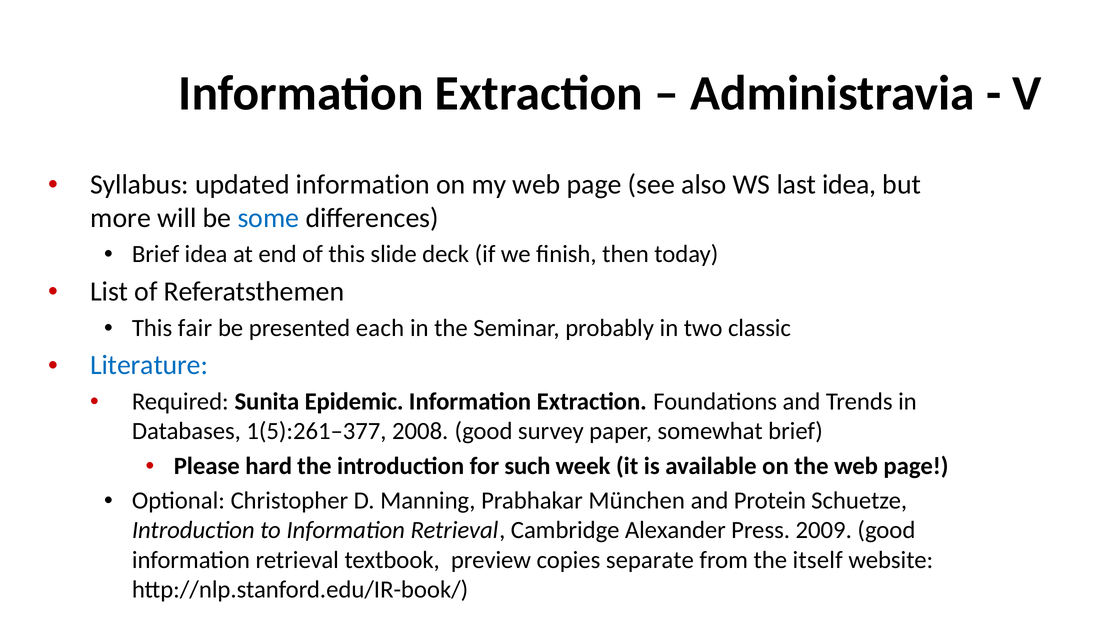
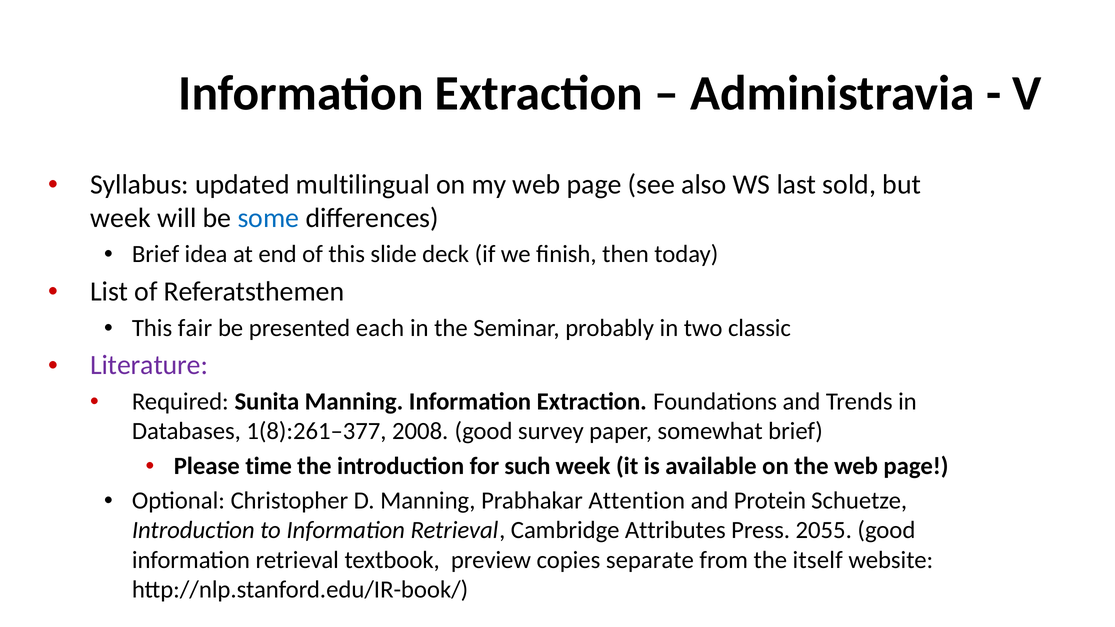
updated information: information -> multilingual
last idea: idea -> sold
more at (121, 218): more -> week
Literature colour: blue -> purple
Sunita Epidemic: Epidemic -> Manning
1(5):261–377: 1(5):261–377 -> 1(8):261–377
hard: hard -> time
München: München -> Attention
Alexander: Alexander -> Attributes
2009: 2009 -> 2055
